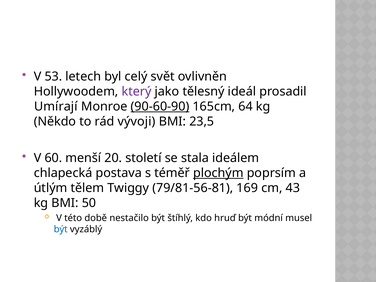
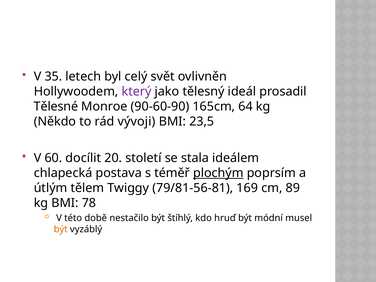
53: 53 -> 35
Umírají: Umírají -> Tělesné
90-60-90 underline: present -> none
menší: menší -> docílit
43: 43 -> 89
50: 50 -> 78
být at (61, 229) colour: blue -> orange
